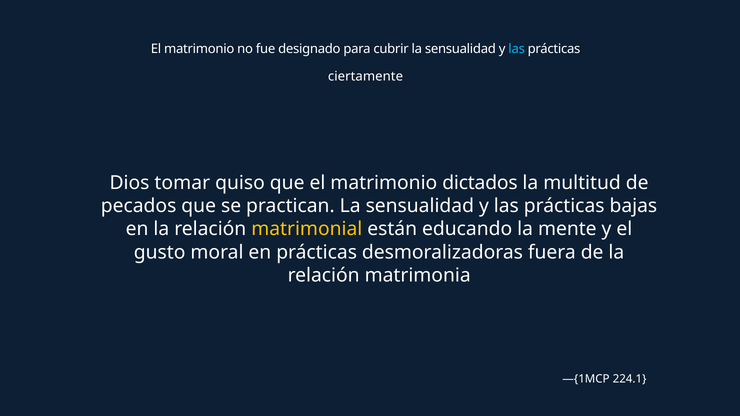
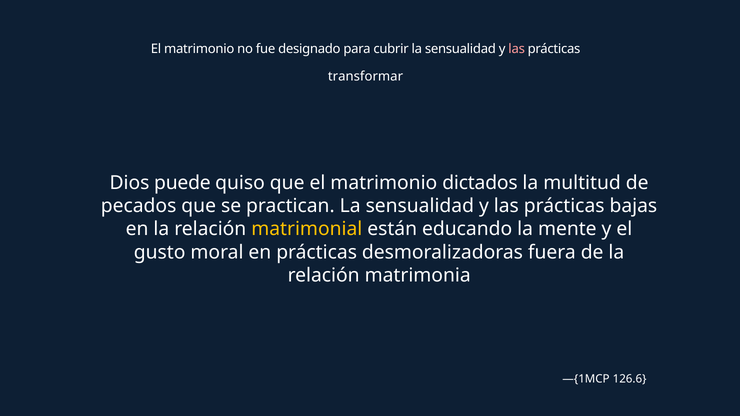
las at (517, 49) colour: light blue -> pink
ciertamente: ciertamente -> transformar
tomar: tomar -> puede
224.1: 224.1 -> 126.6
